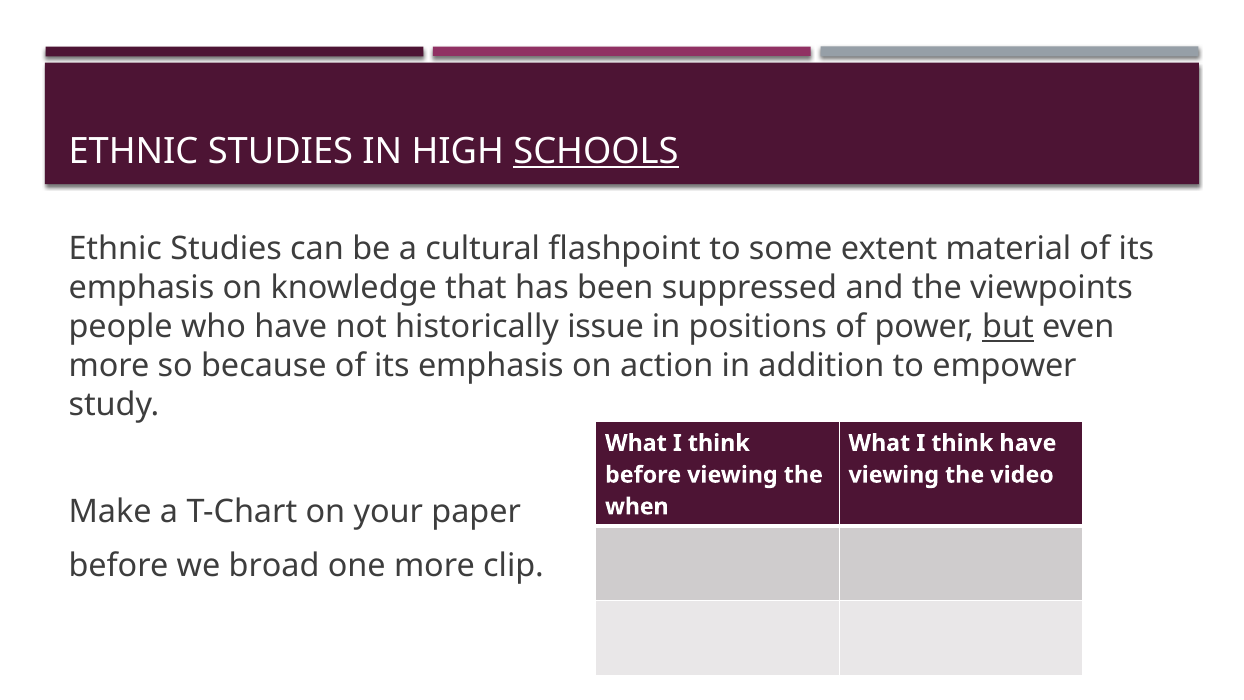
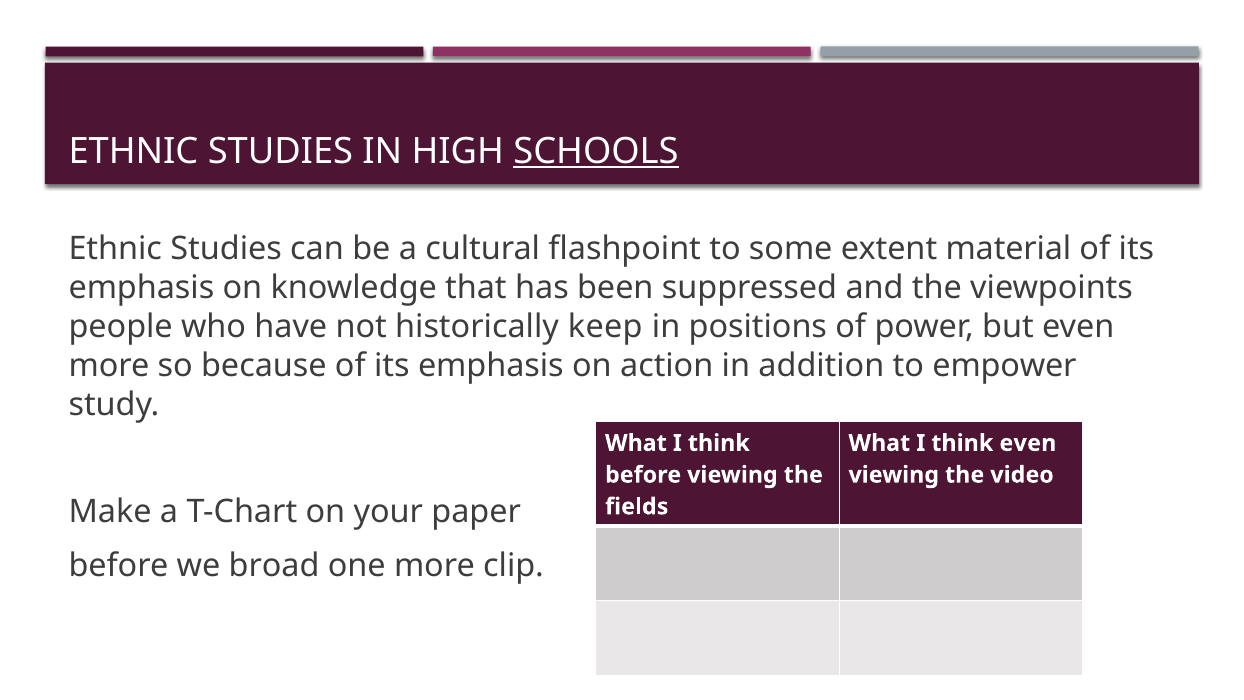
issue: issue -> keep
but underline: present -> none
think have: have -> even
when: when -> fields
